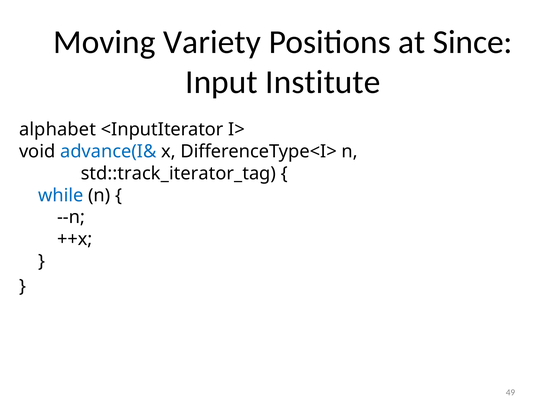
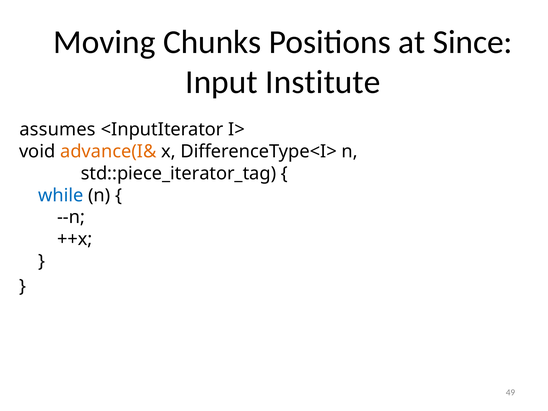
Variety: Variety -> Chunks
alphabet: alphabet -> assumes
advance(I& colour: blue -> orange
std::track_iterator_tag: std::track_iterator_tag -> std::piece_iterator_tag
